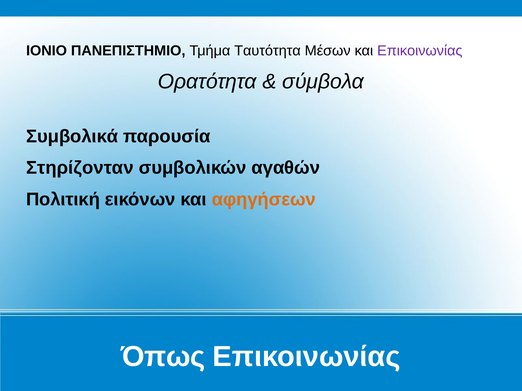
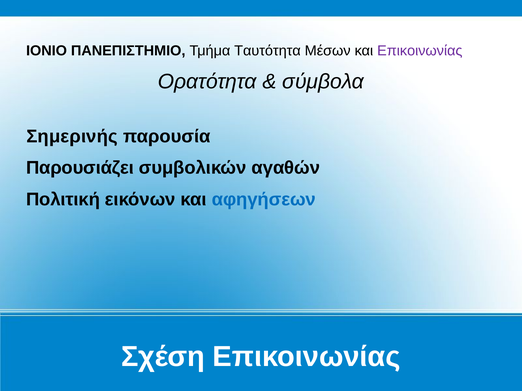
Συμβολικά: Συμβολικά -> Σημερινής
Στηρίζονταν: Στηρίζονταν -> Παρουσιάζει
αφηγήσεων colour: orange -> blue
Όπως: Όπως -> Σχέση
